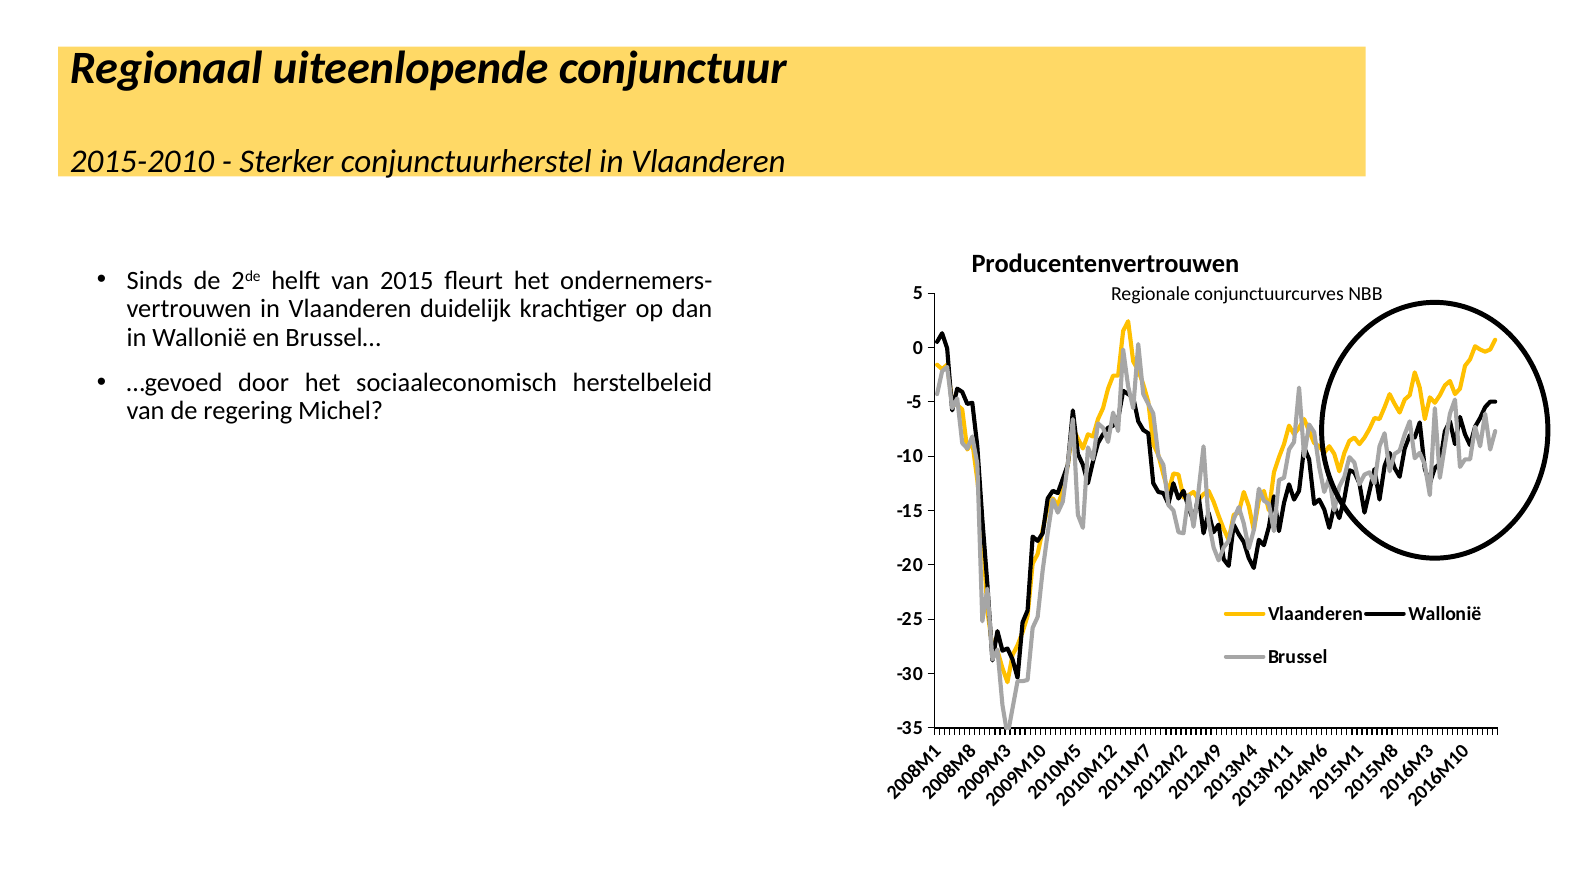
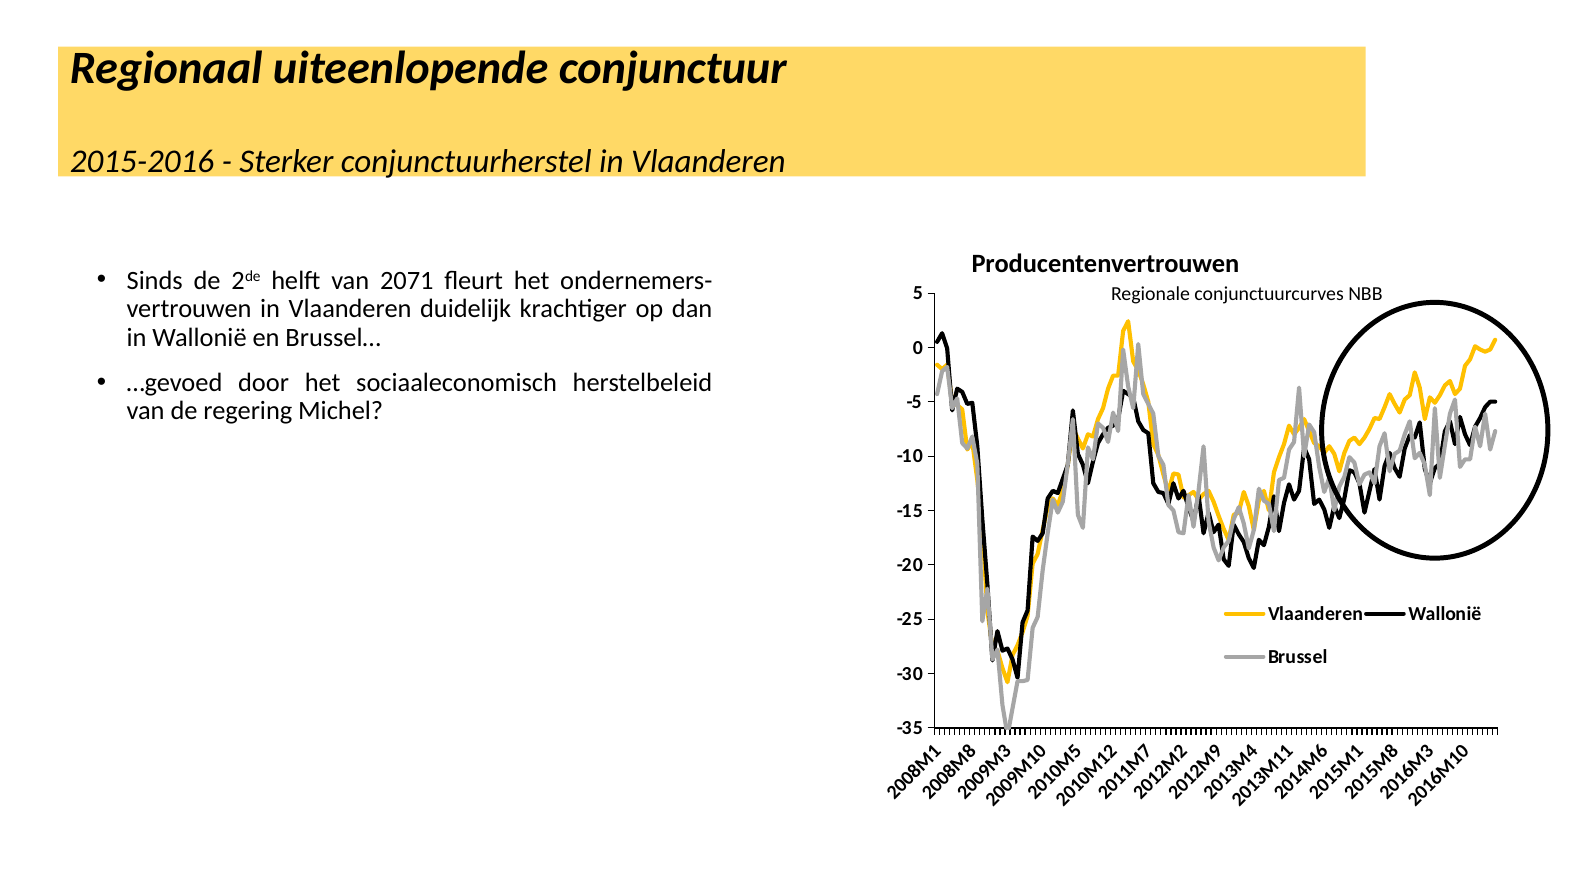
2015-2010: 2015-2010 -> 2015-2016
2015: 2015 -> 2071
